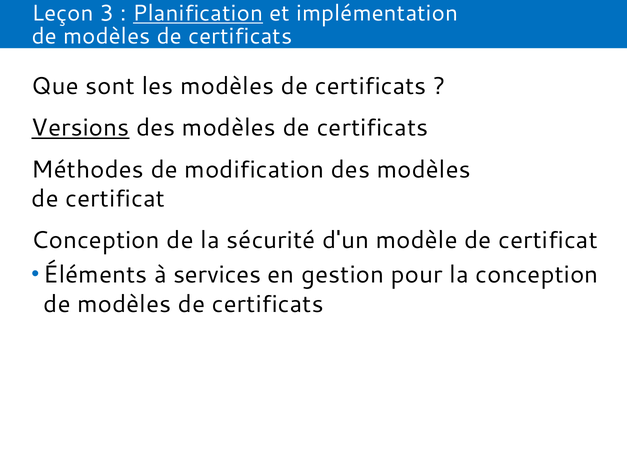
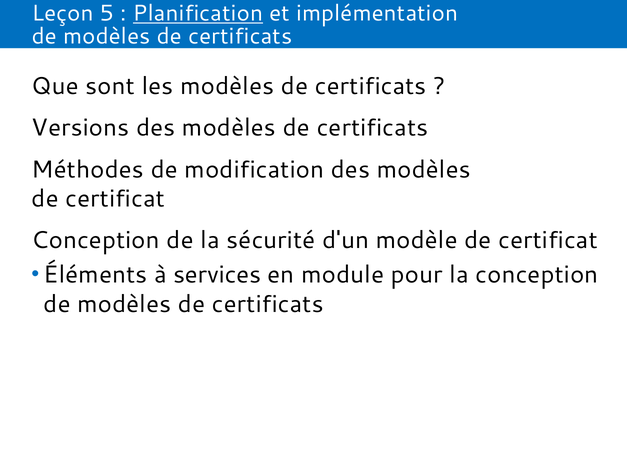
3: 3 -> 5
Versions underline: present -> none
gestion: gestion -> module
